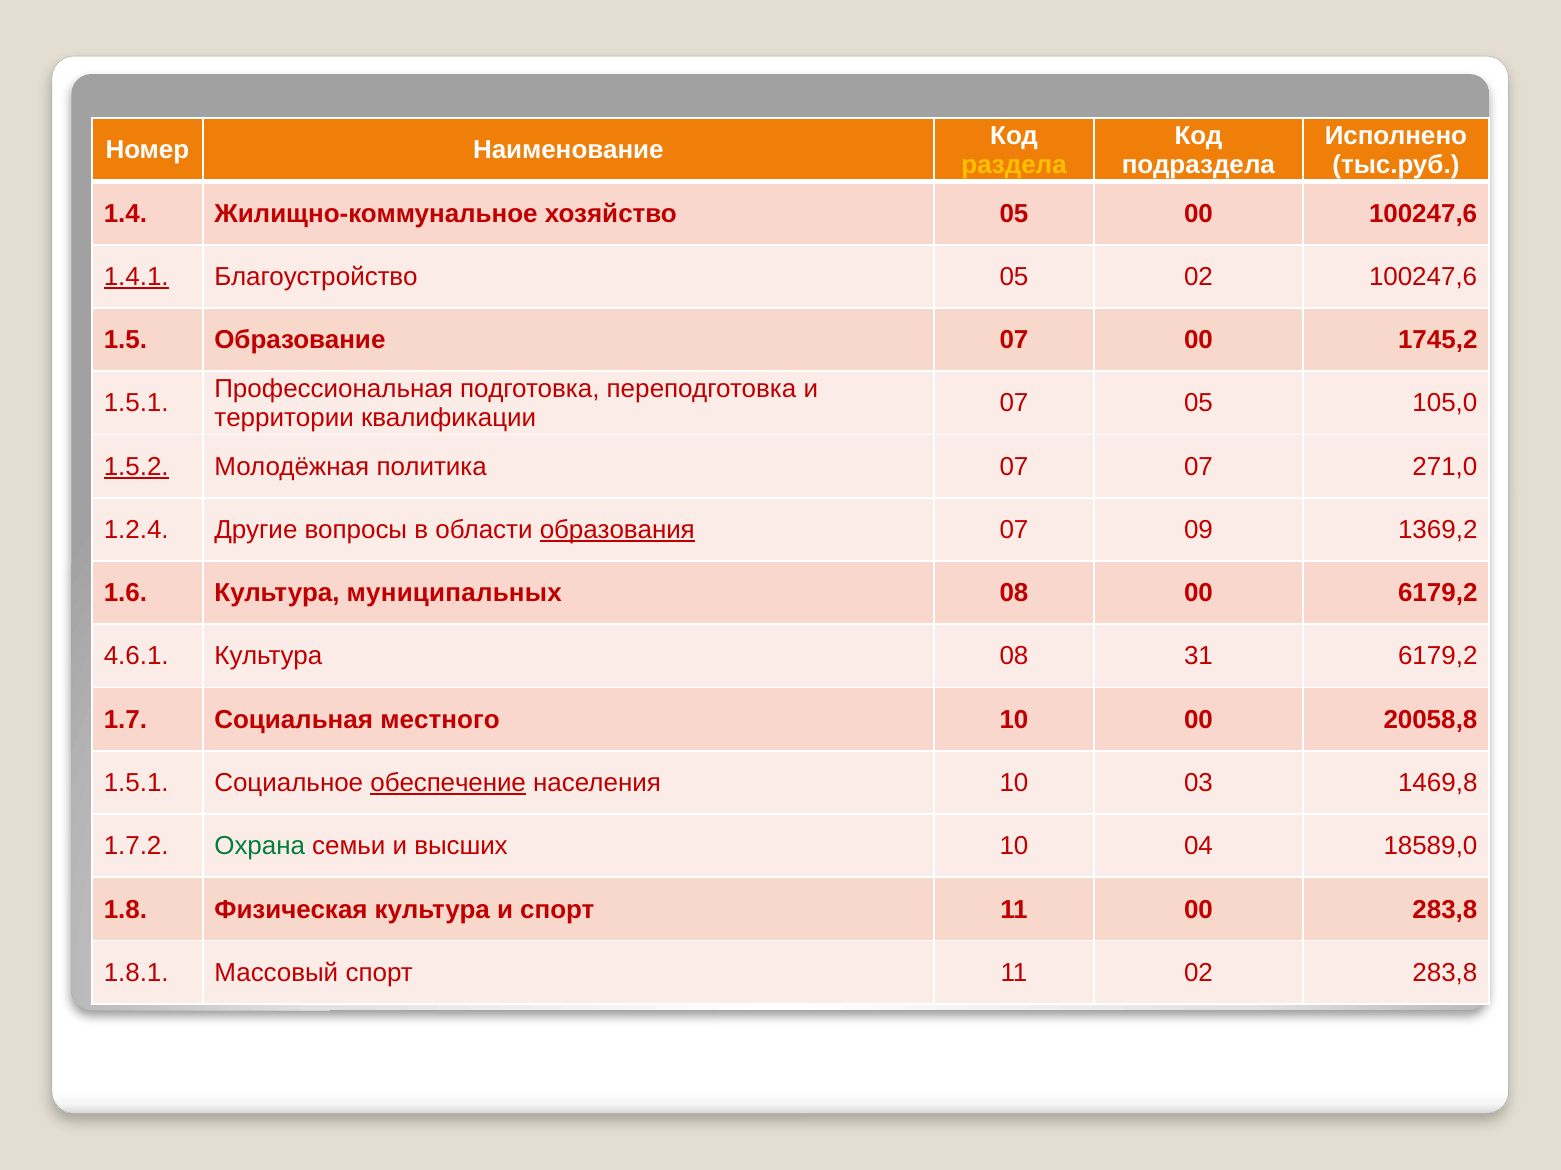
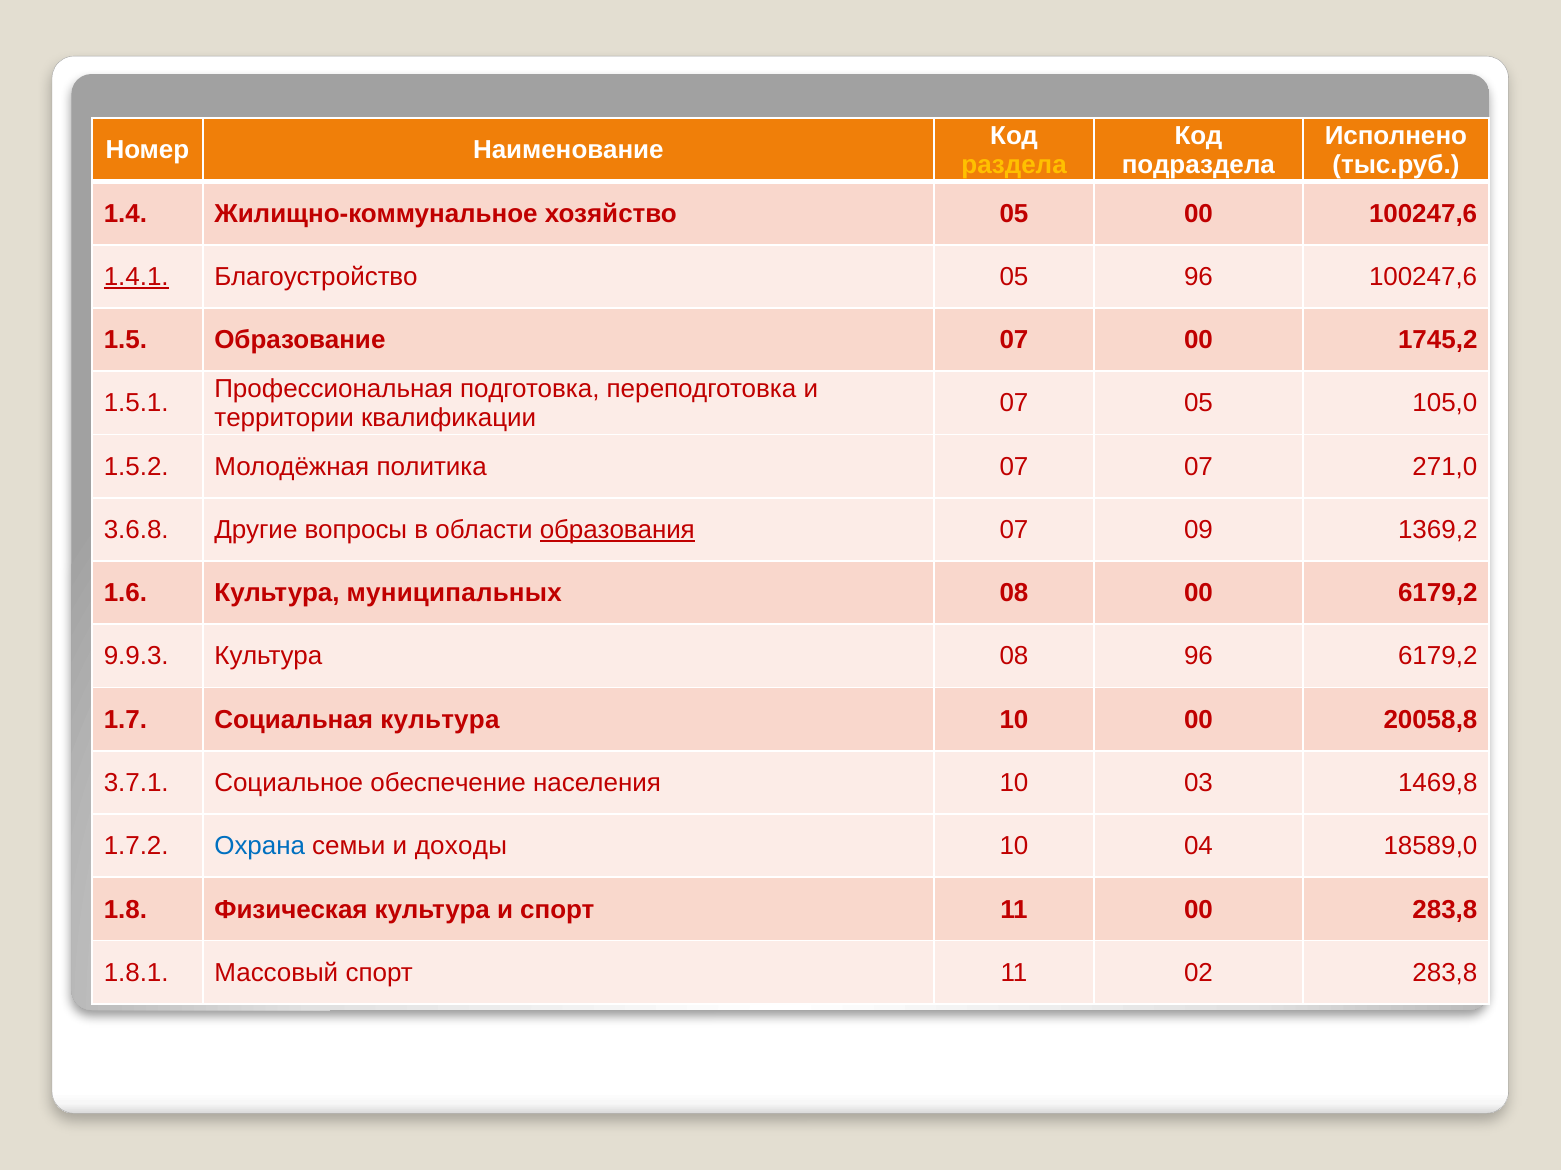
05 02: 02 -> 96
1.5.2 underline: present -> none
1.2.4: 1.2.4 -> 3.6.8
4.6.1: 4.6.1 -> 9.9.3
08 31: 31 -> 96
Социальная местного: местного -> культура
1.5.1 at (136, 783): 1.5.1 -> 3.7.1
обеспечение underline: present -> none
Охрана colour: green -> blue
высших: высших -> доходы
